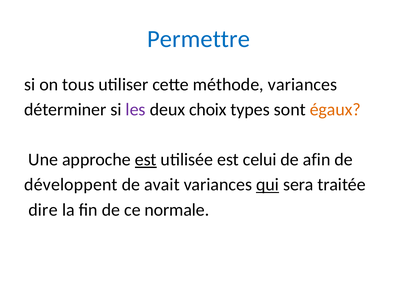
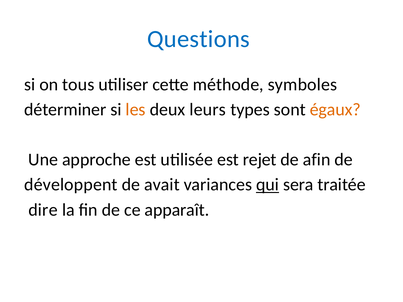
Permettre: Permettre -> Questions
méthode variances: variances -> symboles
les colour: purple -> orange
choix: choix -> leurs
est at (146, 160) underline: present -> none
celui: celui -> rejet
normale: normale -> apparaît
